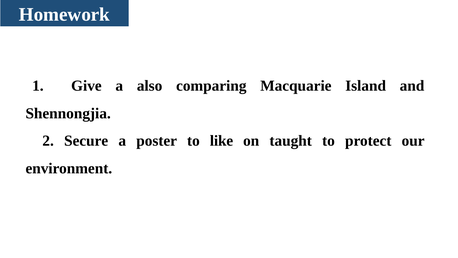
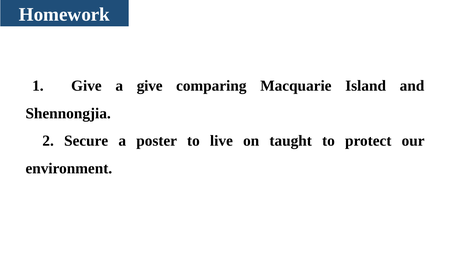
a also: also -> give
like: like -> live
